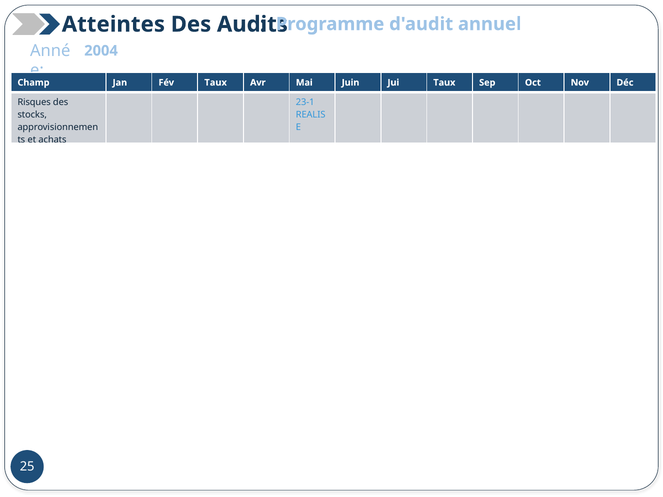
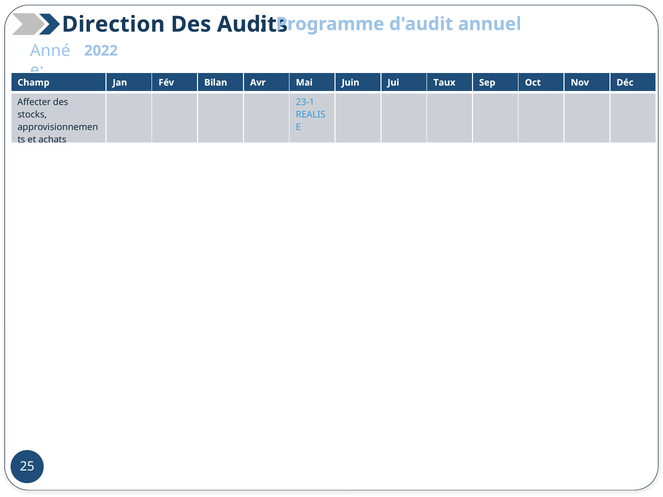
Atteintes: Atteintes -> Direction
2004: 2004 -> 2022
Fév Taux: Taux -> Bilan
Risques: Risques -> Affecter
